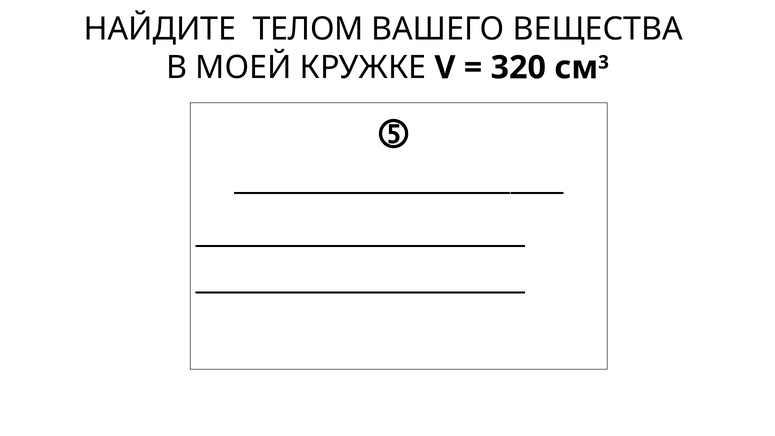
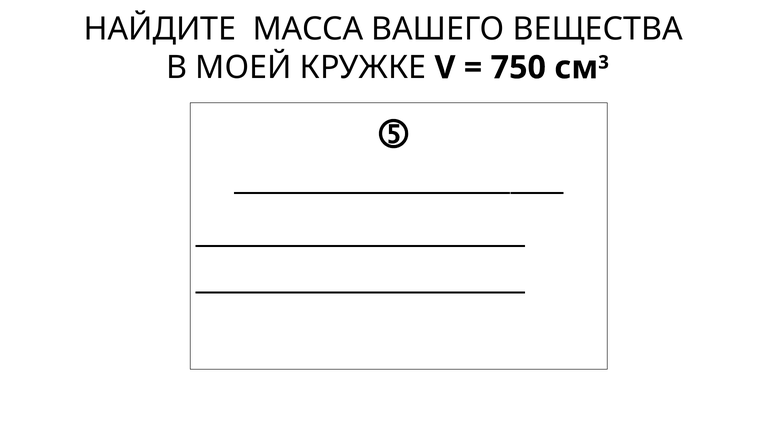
ТЕЛОМ: ТЕЛОМ -> МАССА
320: 320 -> 750
